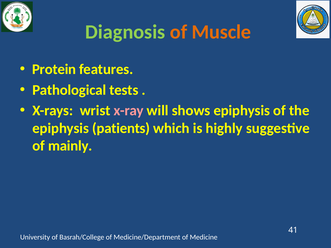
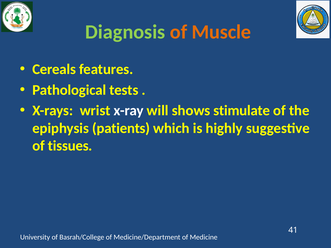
Protein: Protein -> Cereals
x-ray colour: pink -> white
shows epiphysis: epiphysis -> stimulate
mainly: mainly -> tissues
